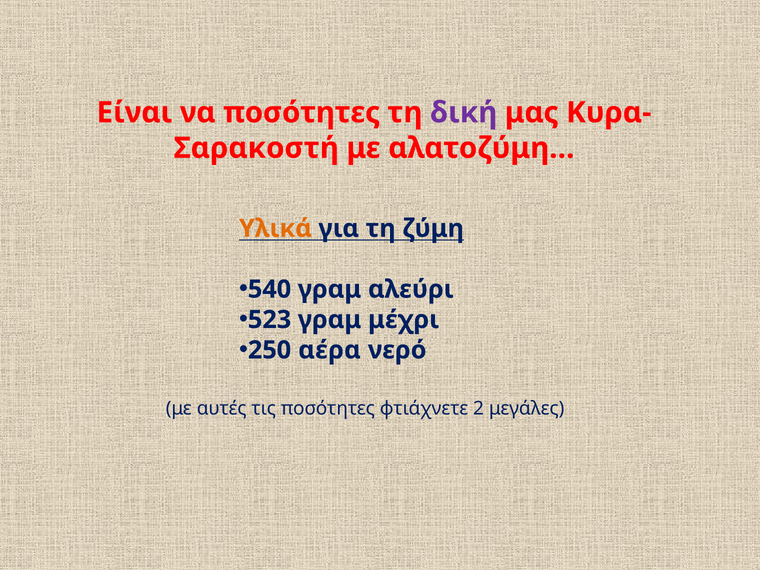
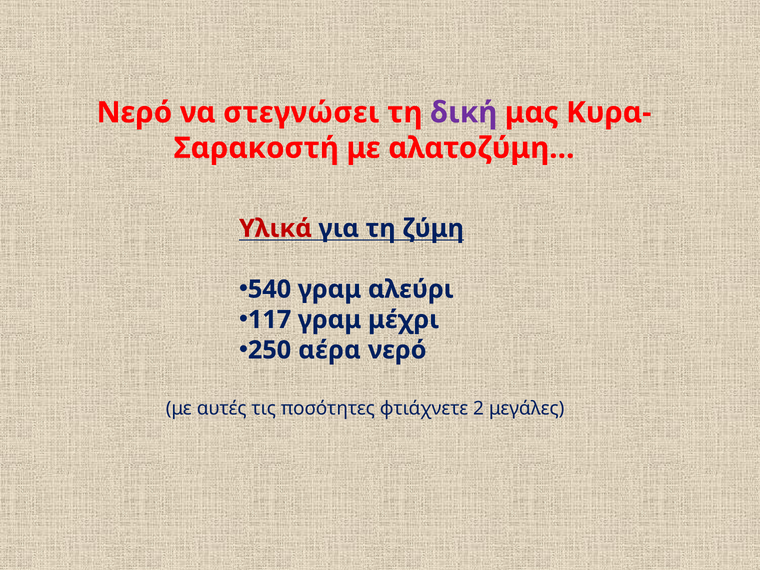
Είναι at (134, 113): Είναι -> Νερό
να ποσότητες: ποσότητες -> στεγνώσει
Υλικά colour: orange -> red
523: 523 -> 117
